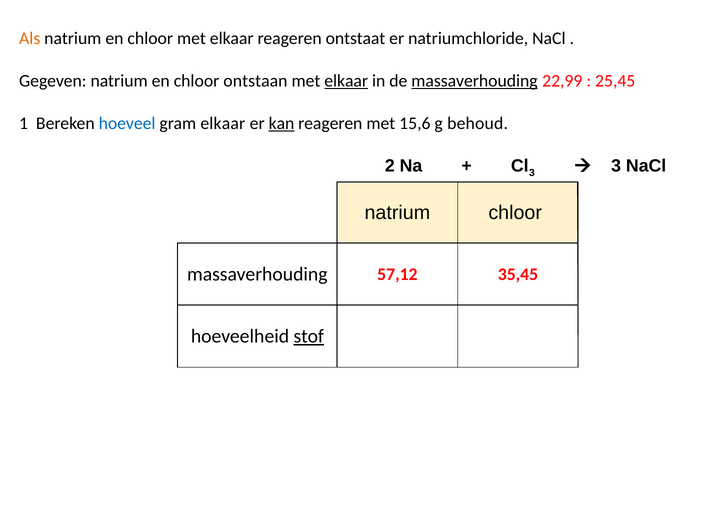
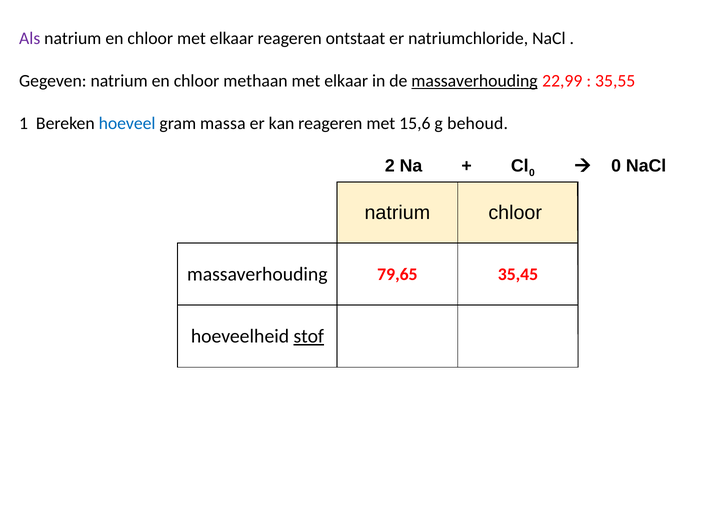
Als colour: orange -> purple
ontstaan: ontstaan -> methaan
elkaar at (346, 81) underline: present -> none
25,45: 25,45 -> 35,55
gram elkaar: elkaar -> massa
kan underline: present -> none
3 at (532, 173): 3 -> 0
3 at (616, 166): 3 -> 0
57,12: 57,12 -> 79,65
